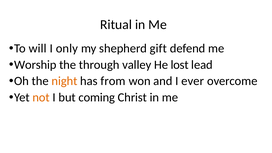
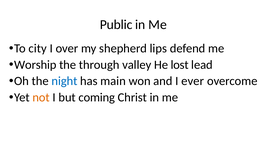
Ritual: Ritual -> Public
will: will -> city
only: only -> over
gift: gift -> lips
night colour: orange -> blue
from: from -> main
